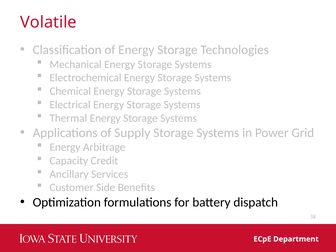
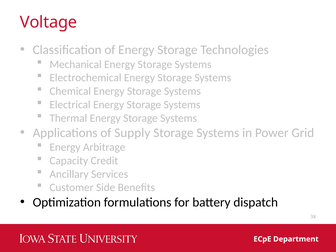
Volatile: Volatile -> Voltage
